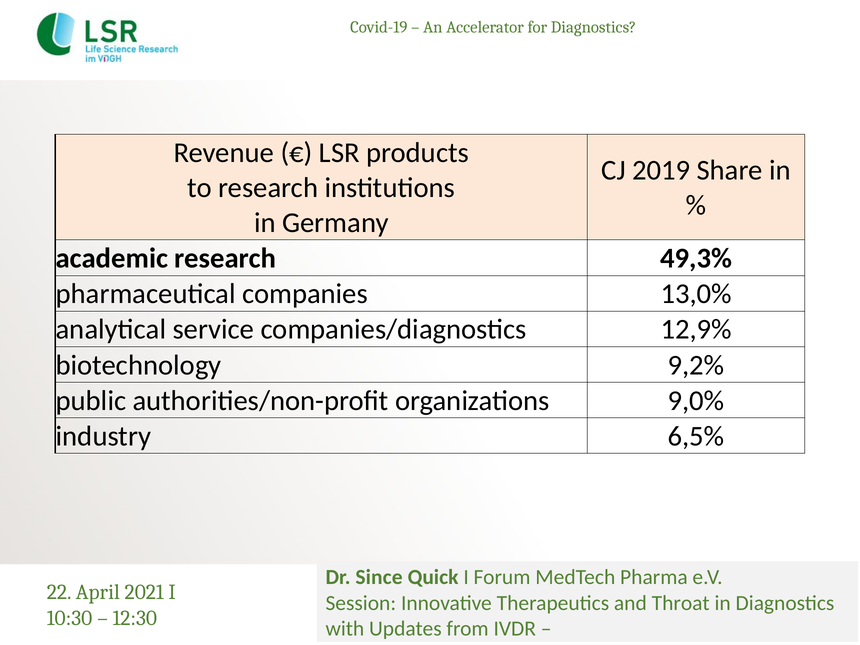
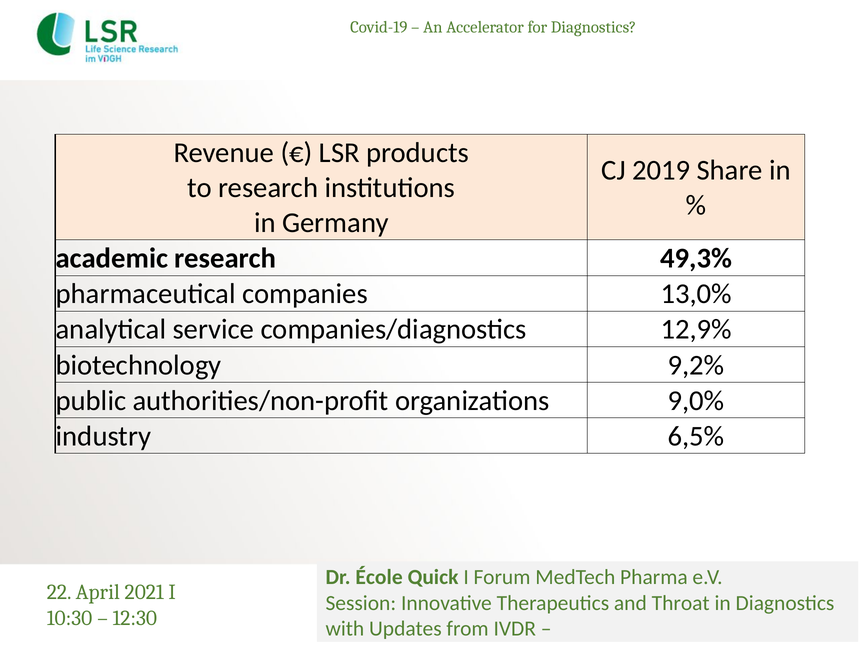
Since: Since -> École
